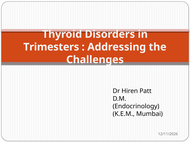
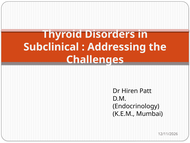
Trimesters: Trimesters -> Subclinical
